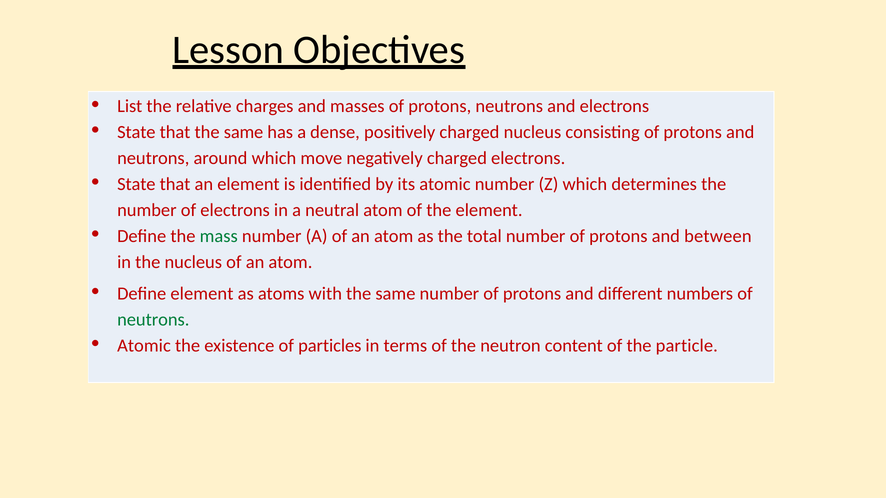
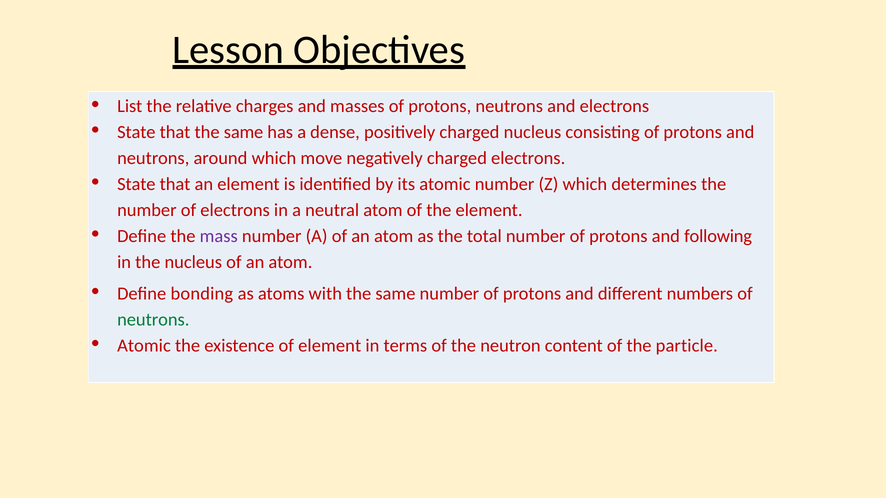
mass colour: green -> purple
between: between -> following
Define element: element -> bonding
of particles: particles -> element
